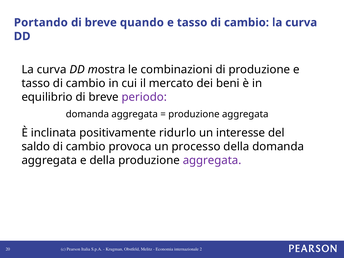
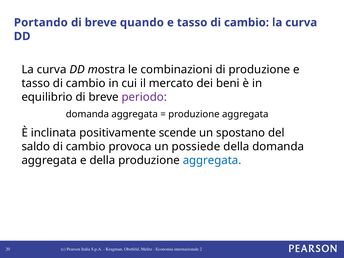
ridurlo: ridurlo -> scende
interesse: interesse -> spostano
processo: processo -> possiede
aggregata at (212, 160) colour: purple -> blue
